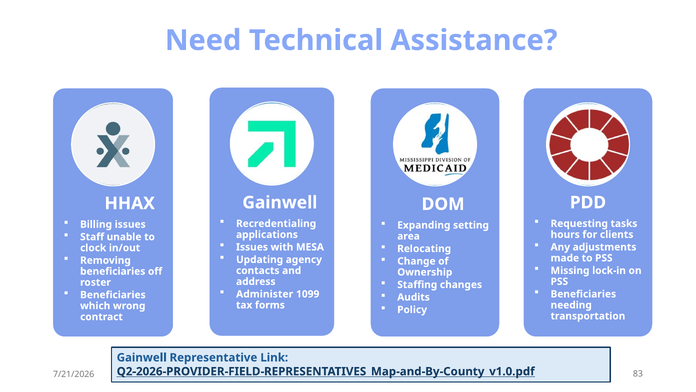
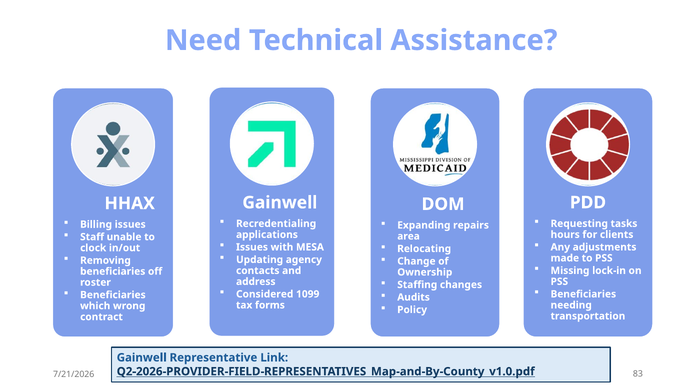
setting: setting -> repairs
Administer: Administer -> Considered
